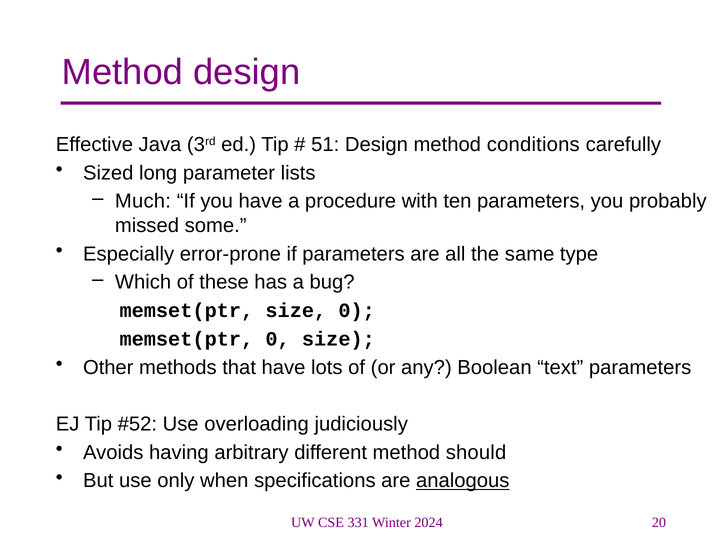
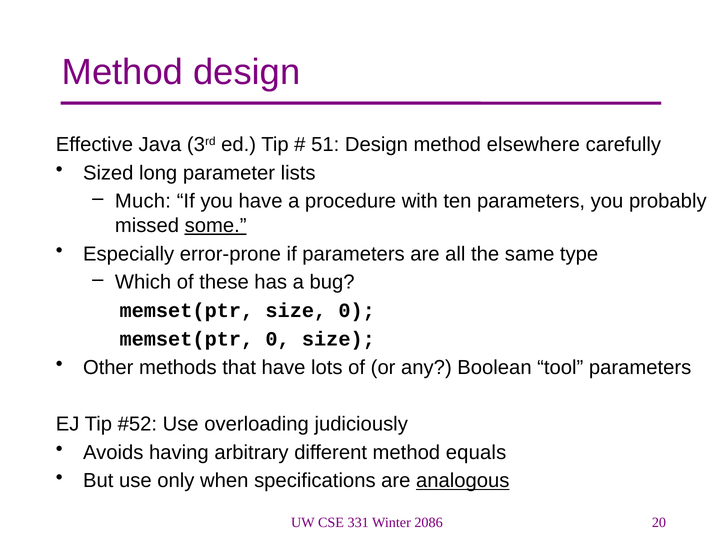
conditions: conditions -> elsewhere
some underline: none -> present
text: text -> tool
should: should -> equals
2024: 2024 -> 2086
